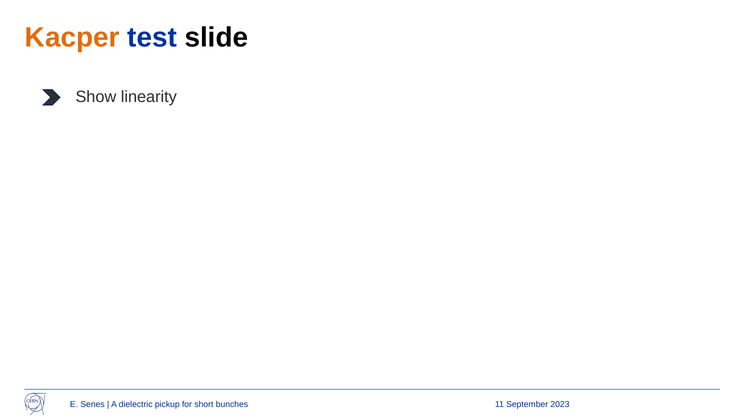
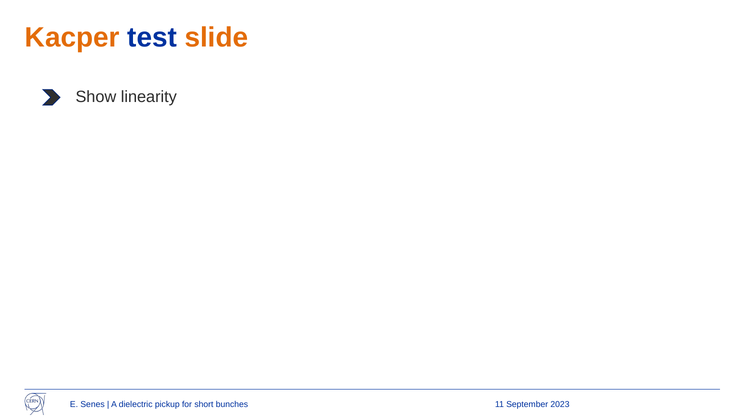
slide colour: black -> orange
